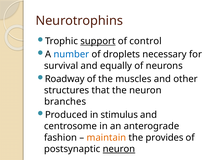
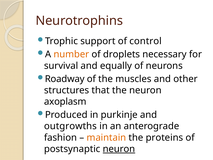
support underline: present -> none
number colour: blue -> orange
branches: branches -> axoplasm
stimulus: stimulus -> purkinje
centrosome: centrosome -> outgrowths
provides: provides -> proteins
